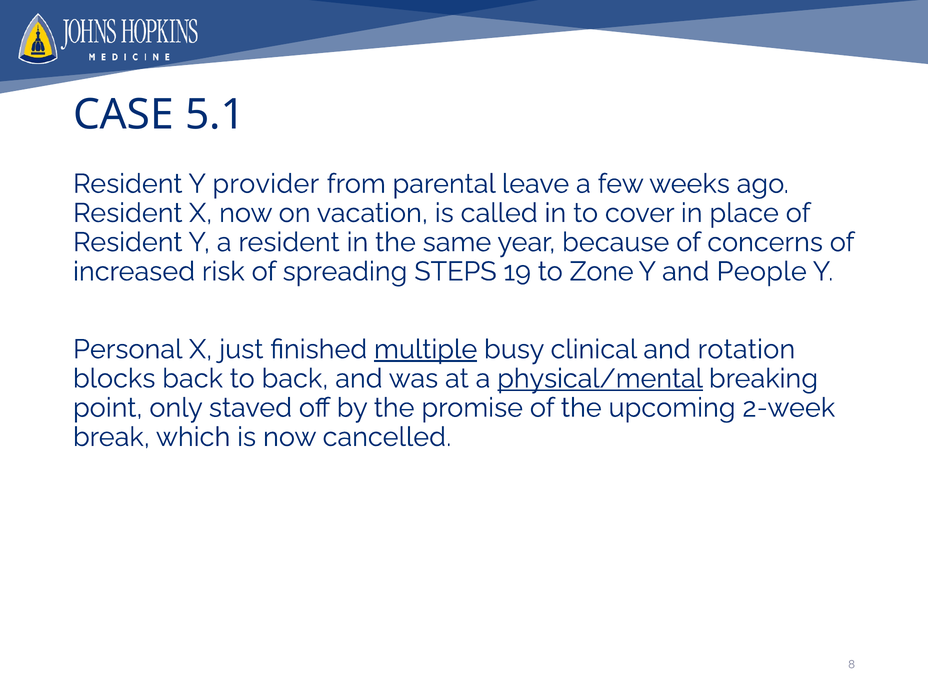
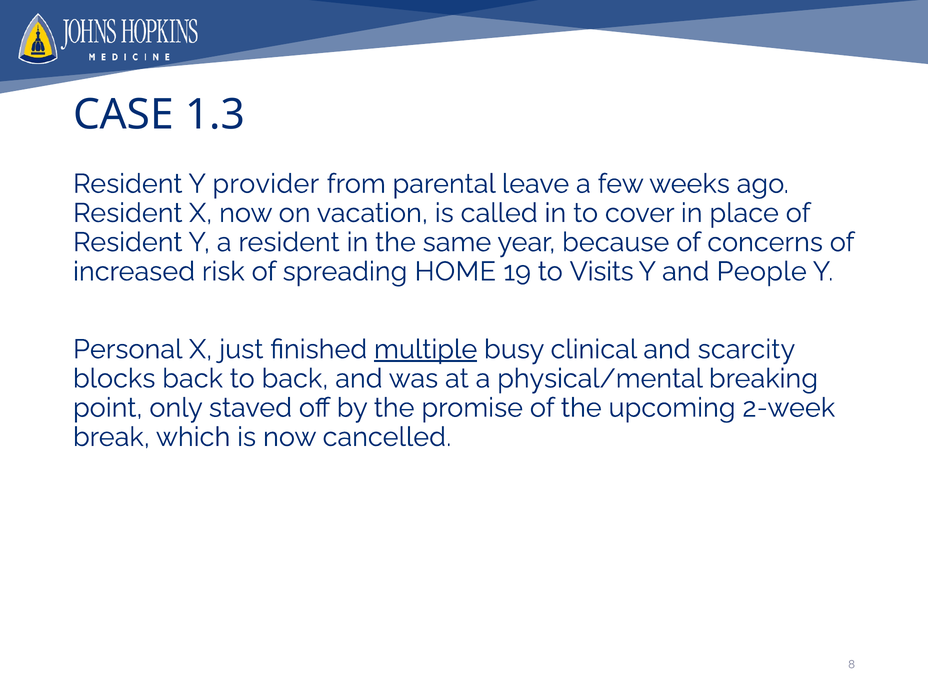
5.1: 5.1 -> 1.3
STEPS: STEPS -> HOME
Zone: Zone -> Visits
rotation: rotation -> scarcity
physical/mental underline: present -> none
